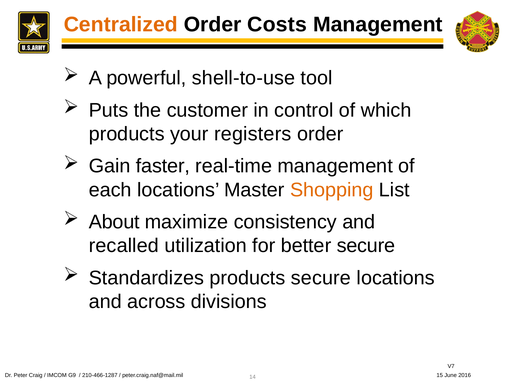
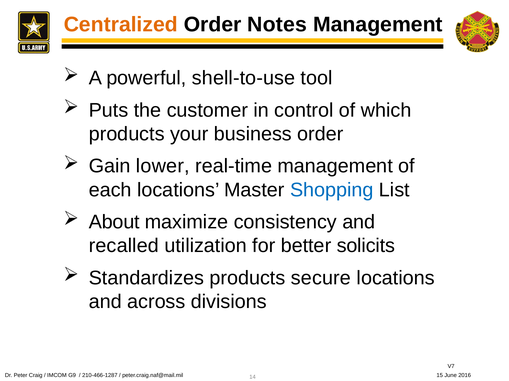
Costs: Costs -> Notes
registers: registers -> business
faster: faster -> lower
Shopping colour: orange -> blue
better secure: secure -> solicits
